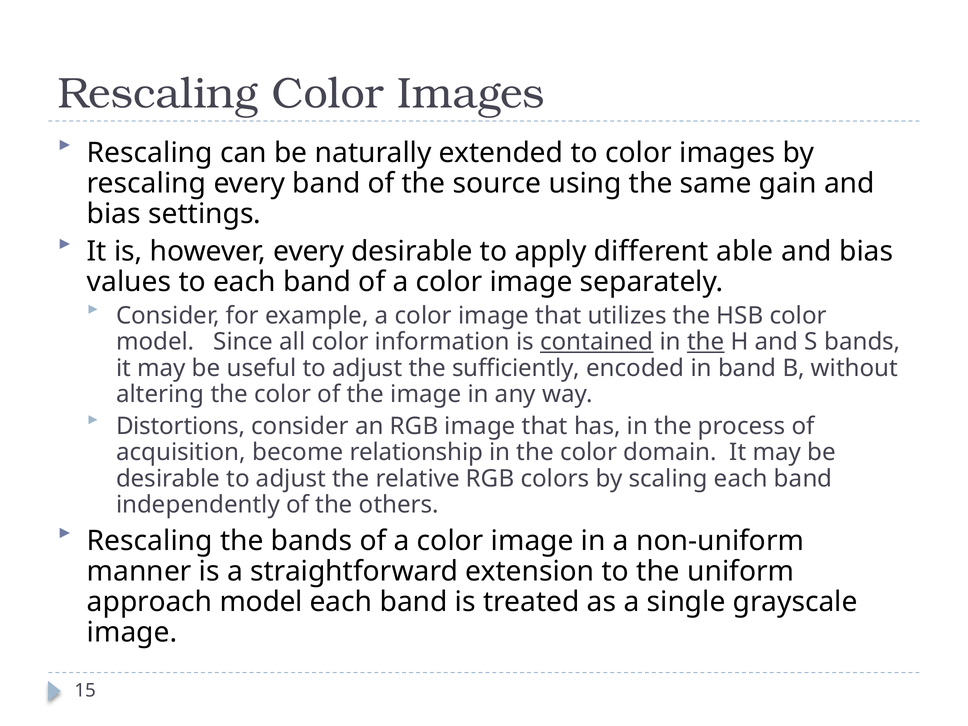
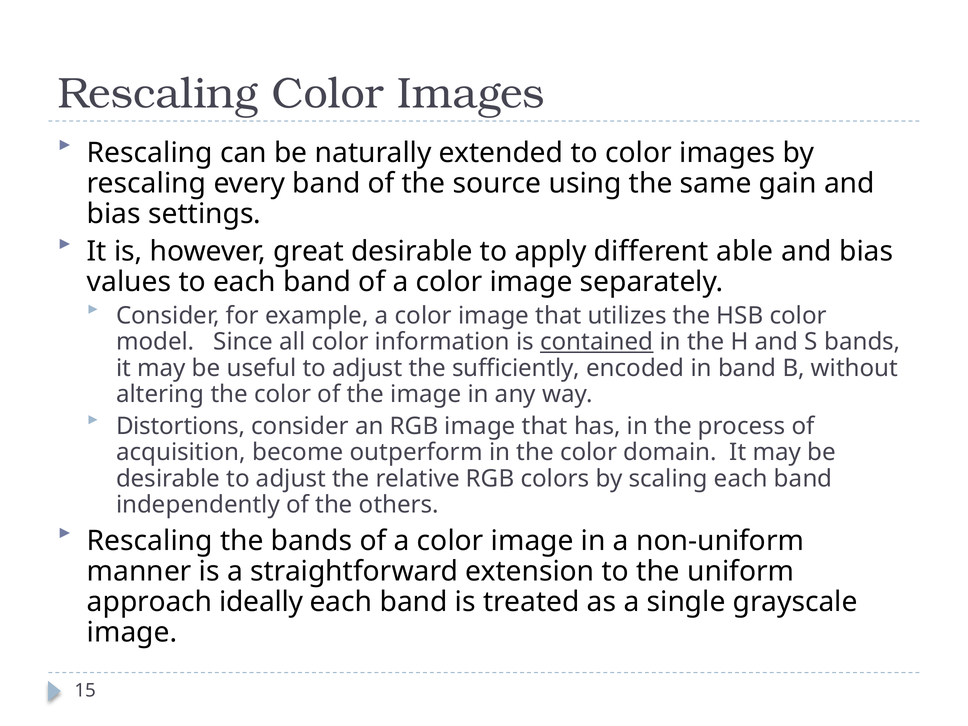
however every: every -> great
the at (706, 342) underline: present -> none
relationship: relationship -> outperform
approach model: model -> ideally
